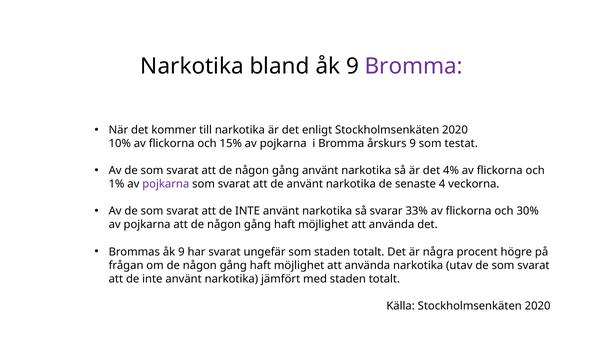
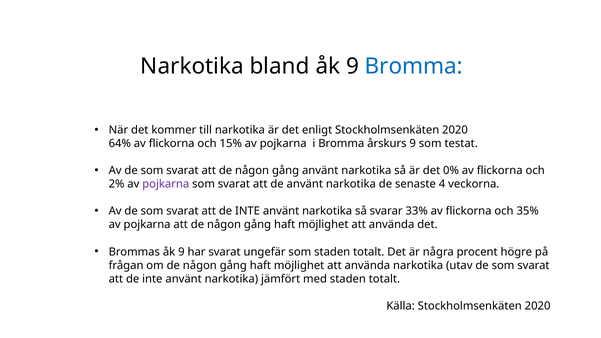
Bromma at (414, 66) colour: purple -> blue
10%: 10% -> 64%
4%: 4% -> 0%
1%: 1% -> 2%
30%: 30% -> 35%
